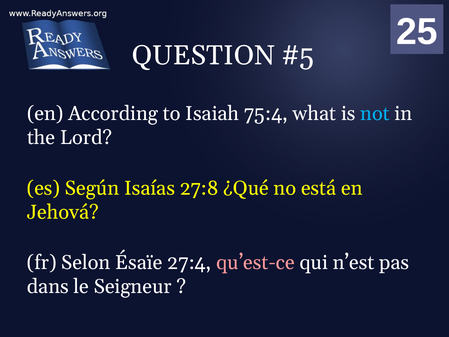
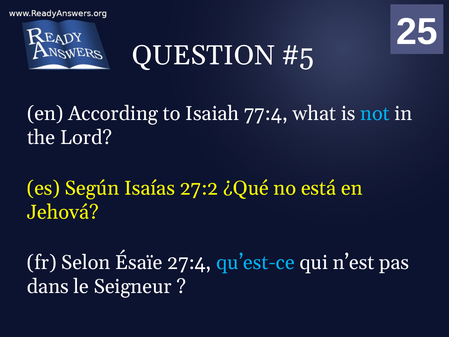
75:4: 75:4 -> 77:4
27:8: 27:8 -> 27:2
qu’est-ce colour: pink -> light blue
